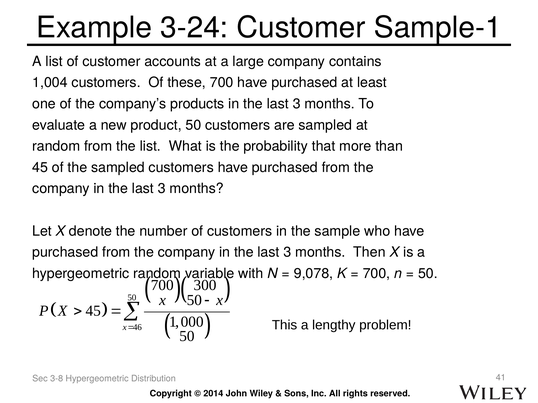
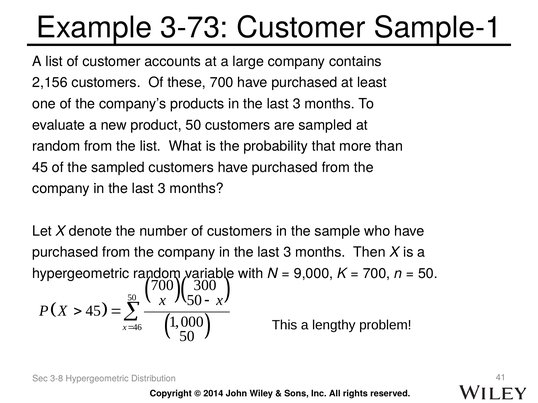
3-24: 3-24 -> 3-73
1,004: 1,004 -> 2,156
9,078: 9,078 -> 9,000
